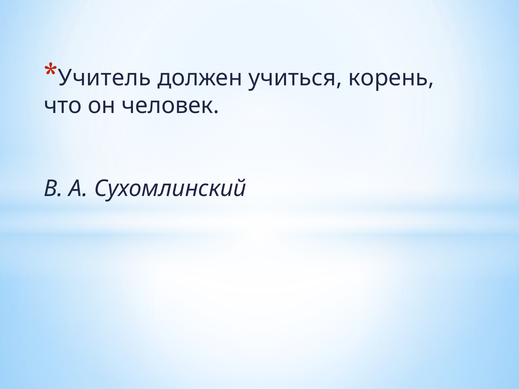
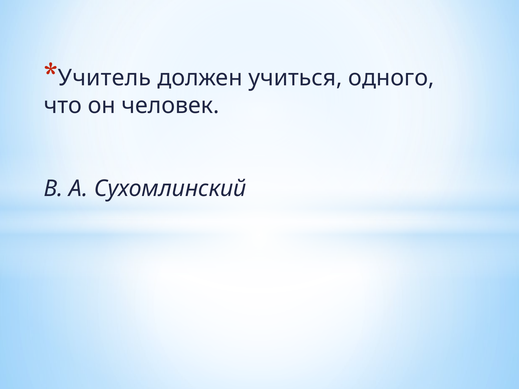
корень: корень -> одного
